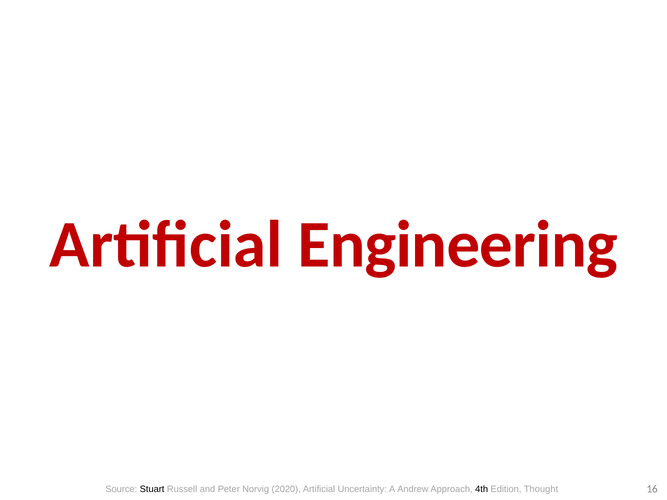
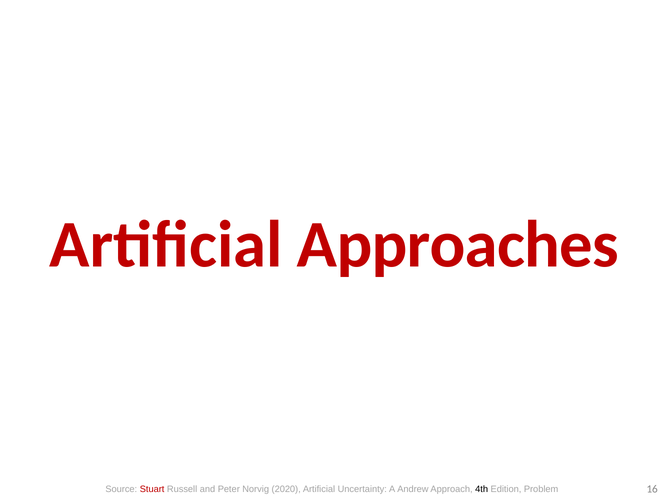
Engineering: Engineering -> Approaches
Stuart colour: black -> red
Thought: Thought -> Problem
